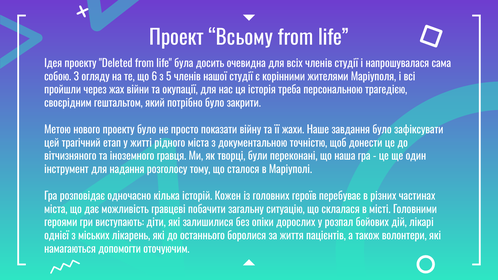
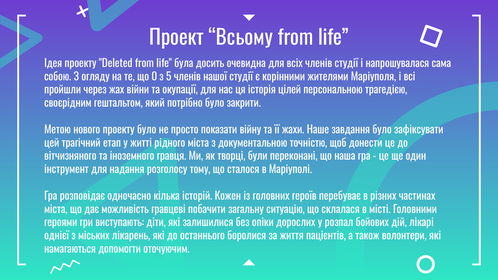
6: 6 -> 0
треба: треба -> цілей
